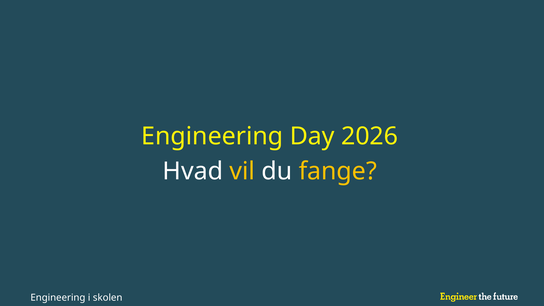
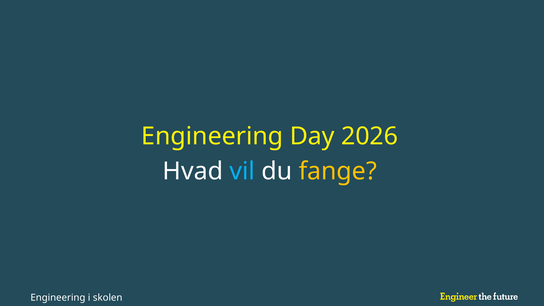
vil colour: yellow -> light blue
